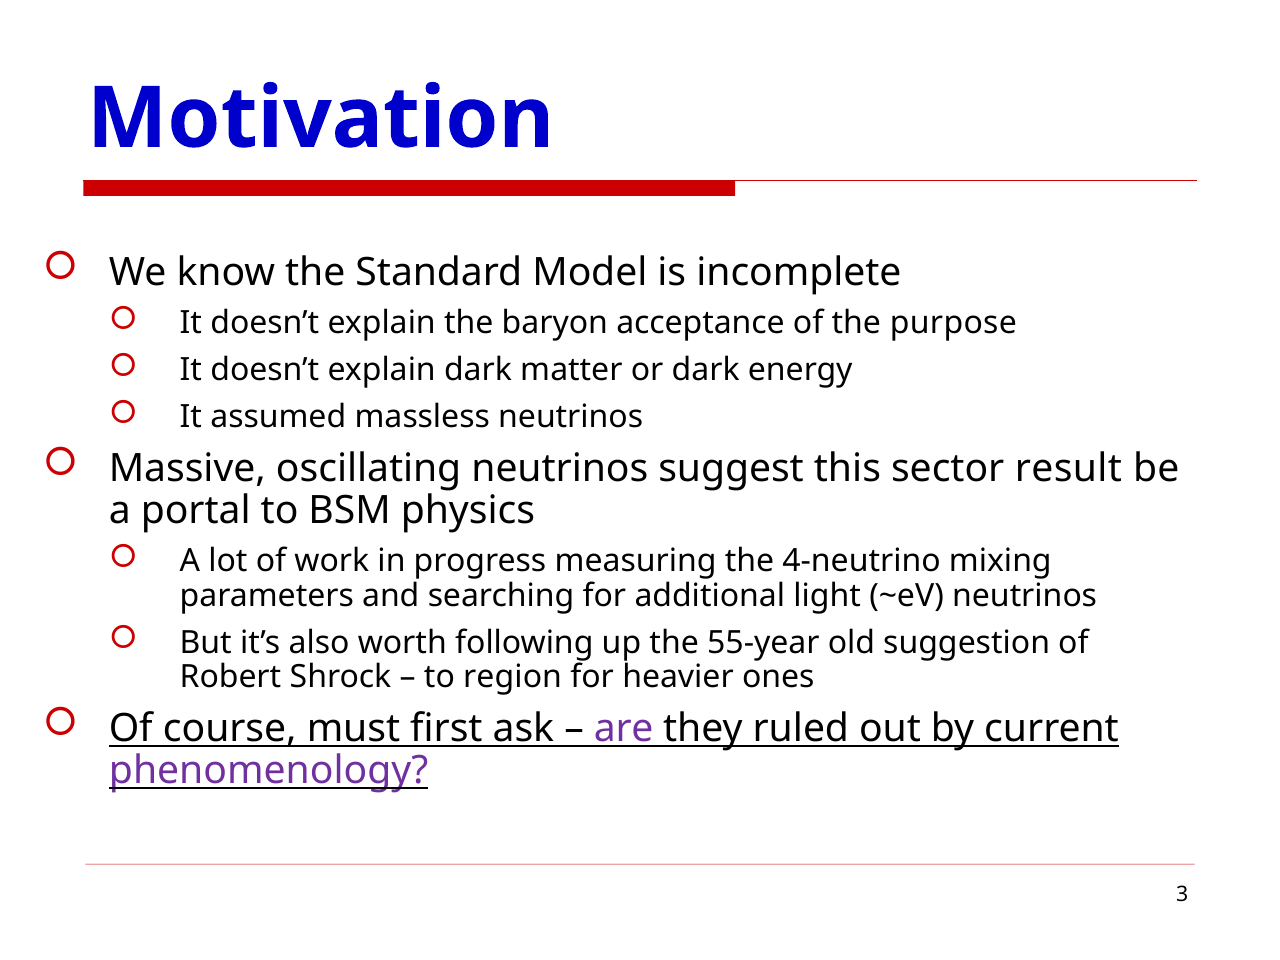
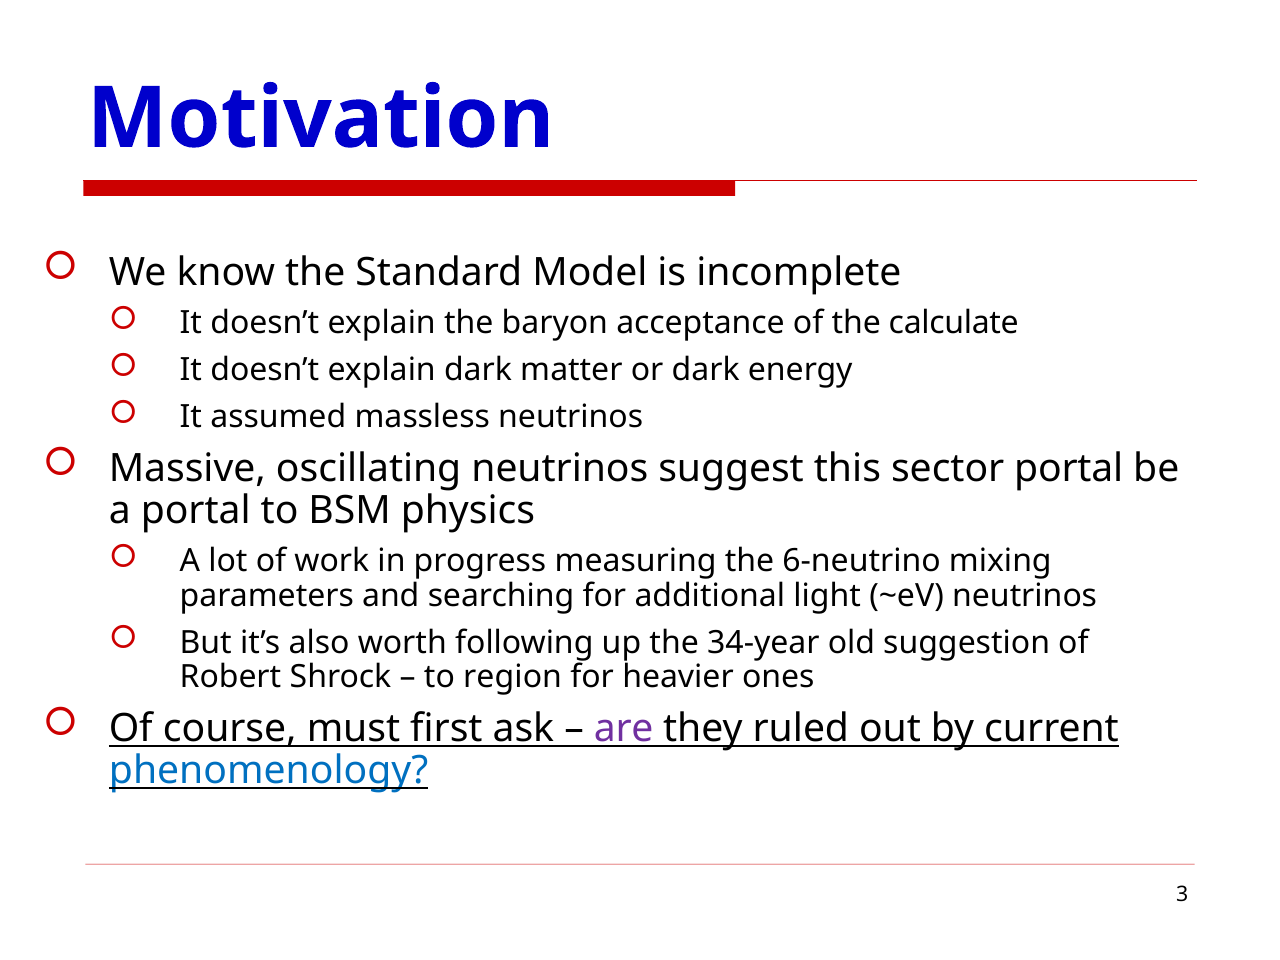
purpose: purpose -> calculate
sector result: result -> portal
4-neutrino: 4-neutrino -> 6-neutrino
55-year: 55-year -> 34-year
phenomenology colour: purple -> blue
